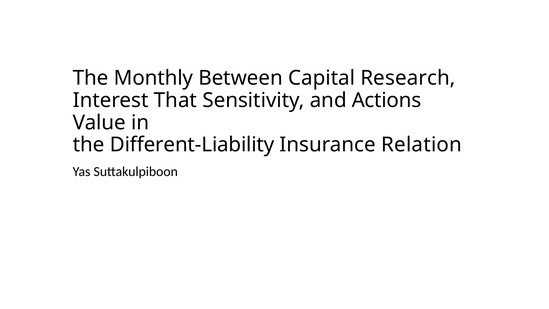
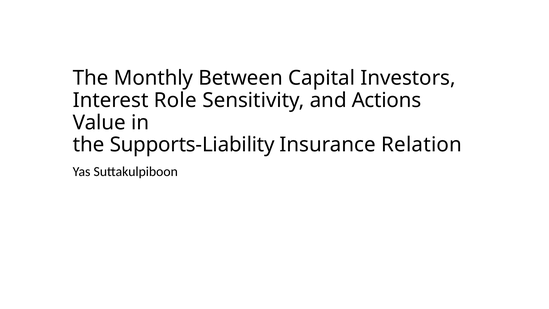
Research: Research -> Investors
That: That -> Role
Different-Liability: Different-Liability -> Supports-Liability
